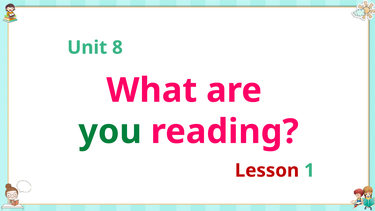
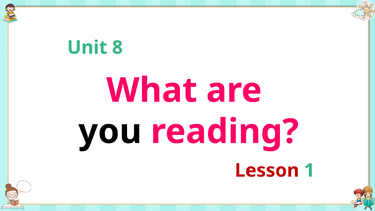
you colour: green -> black
